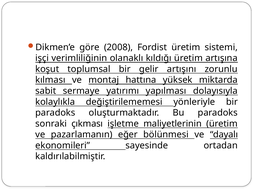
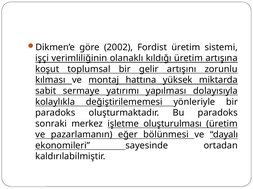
2008: 2008 -> 2002
çıkması: çıkması -> merkez
maliyetlerinin: maliyetlerinin -> oluşturulması
